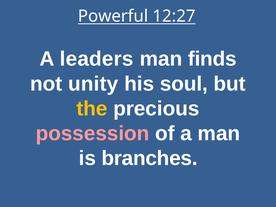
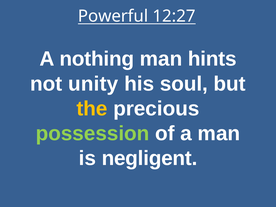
leaders: leaders -> nothing
finds: finds -> hints
possession colour: pink -> light green
branches: branches -> negligent
